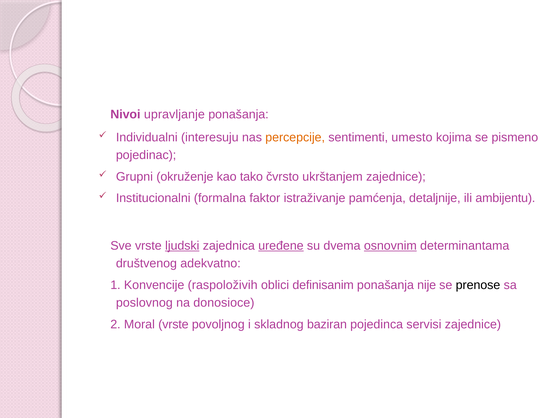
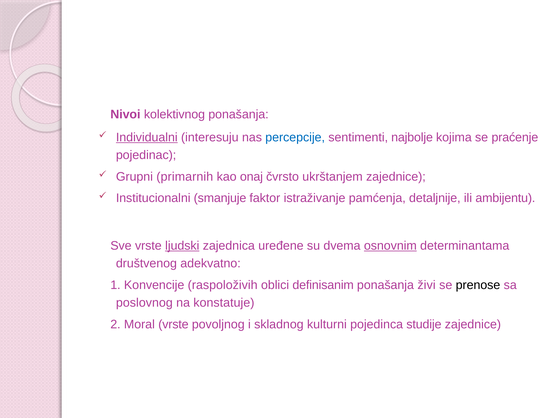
upravljanje: upravljanje -> kolektivnog
Individualni underline: none -> present
percepcije colour: orange -> blue
umesto: umesto -> najbolje
pismeno: pismeno -> praćenje
okruženje: okruženje -> primarnih
tako: tako -> onaj
formalna: formalna -> smanjuje
uređene underline: present -> none
nije: nije -> živi
donosioce: donosioce -> konstatuje
baziran: baziran -> kulturni
servisi: servisi -> studije
